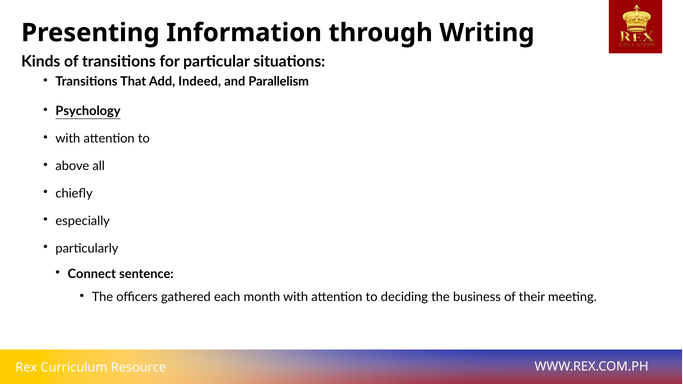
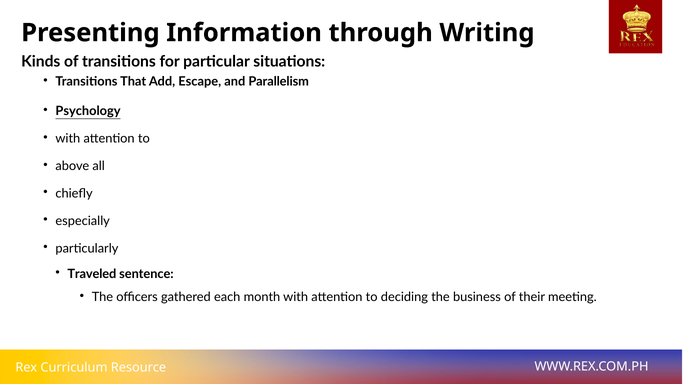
Indeed: Indeed -> Escape
Connect: Connect -> Traveled
